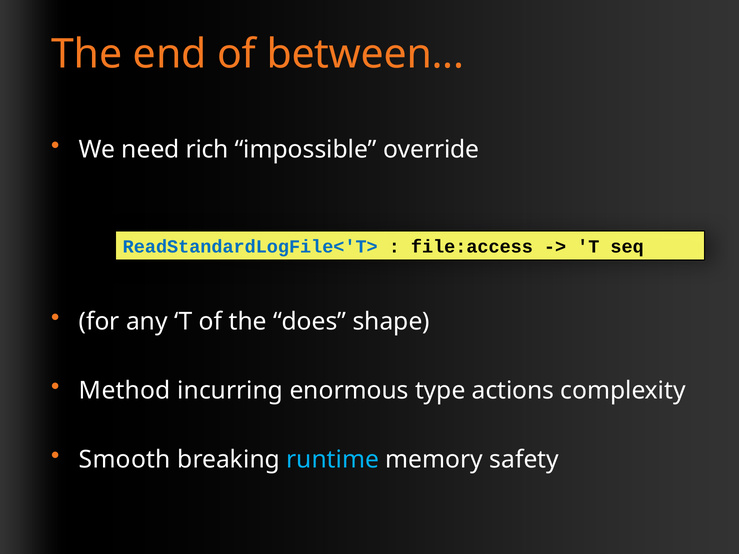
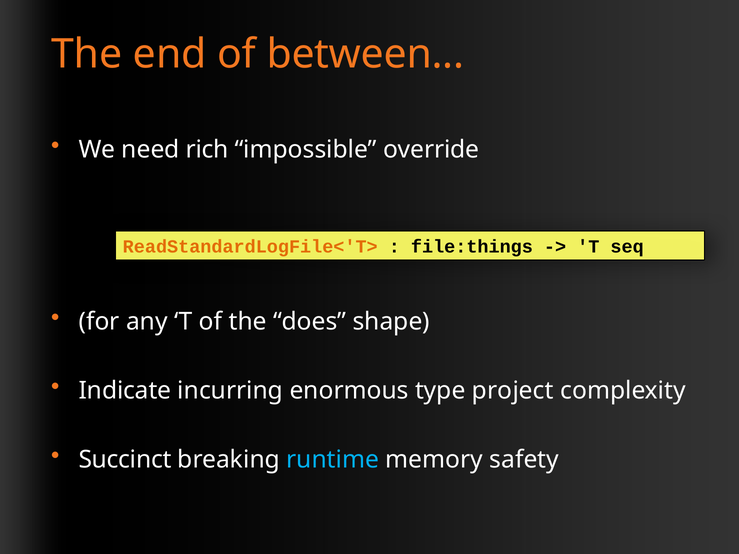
ReadStandardLogFile<'T> colour: blue -> orange
file:access: file:access -> file:things
Method: Method -> Indicate
actions: actions -> project
Smooth: Smooth -> Succinct
